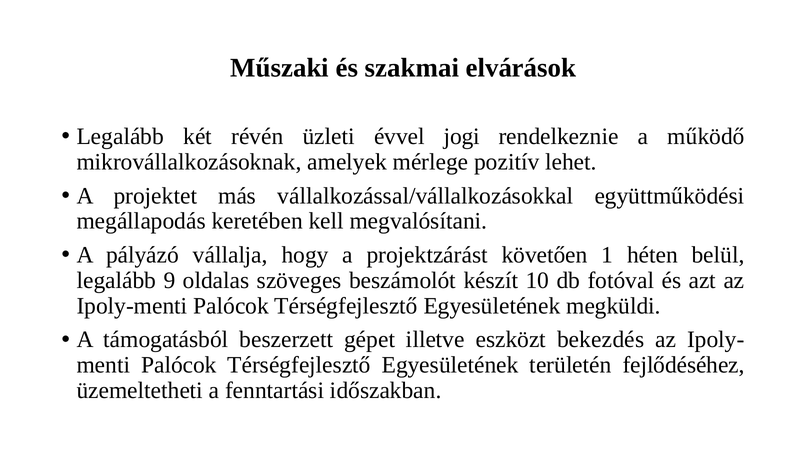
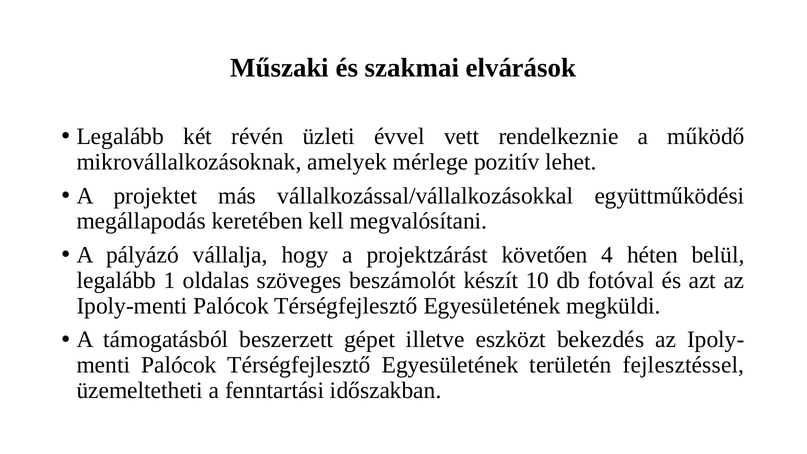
jogi: jogi -> vett
1: 1 -> 4
9: 9 -> 1
fejlődéséhez: fejlődéséhez -> fejlesztéssel
